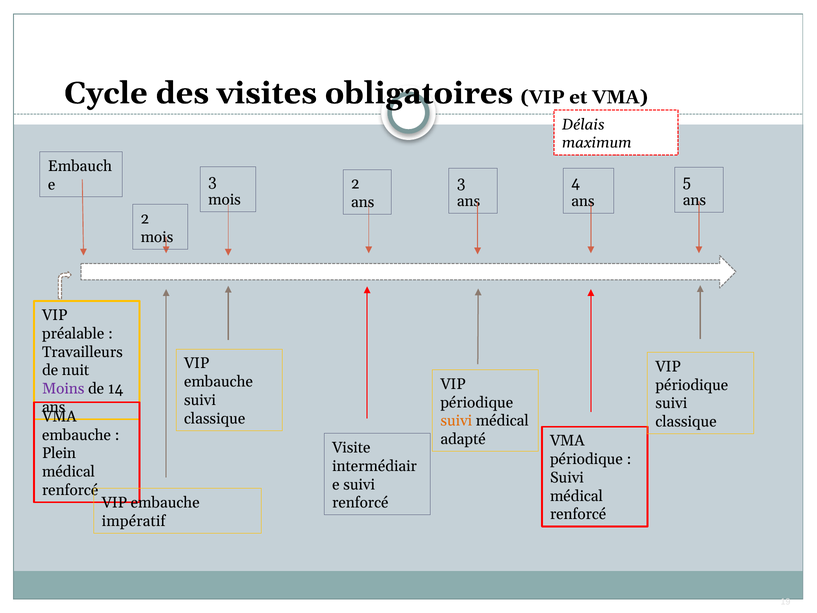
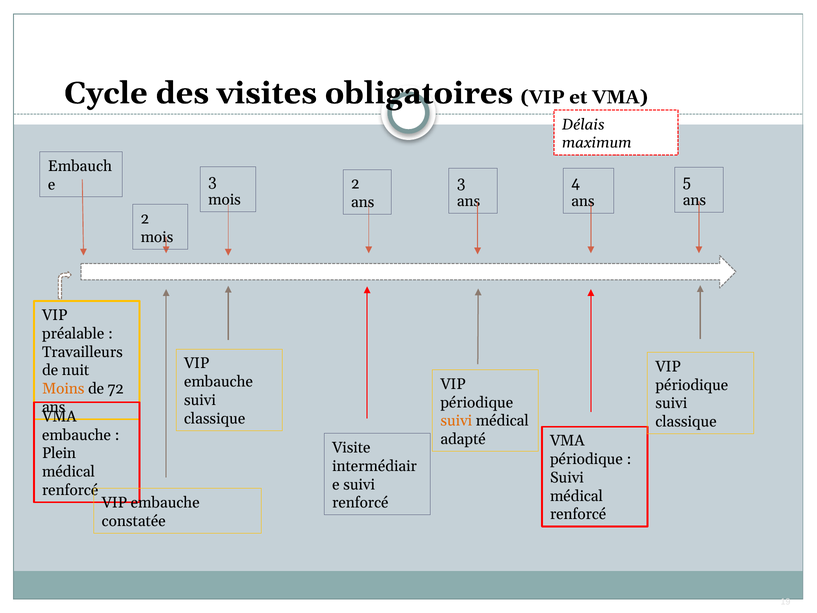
Moins colour: purple -> orange
14: 14 -> 72
impératif: impératif -> constatée
